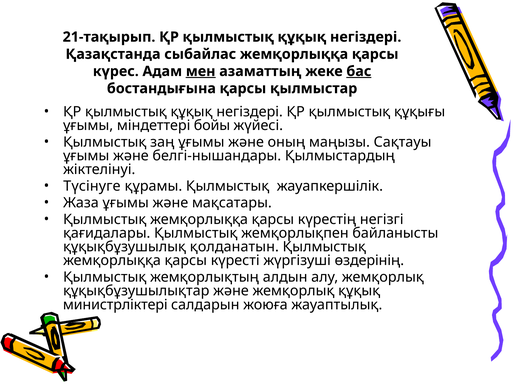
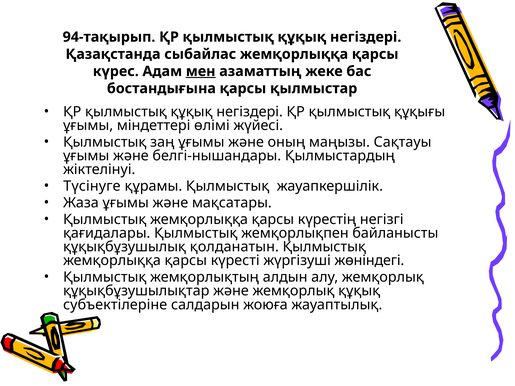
21-тақырып: 21-тақырып -> 94-тақырып
бас underline: present -> none
бойы: бойы -> өлiмi
өздерiнiң: өздерiнiң -> жөнiндегi
министрліктері: министрліктері -> субъектілеріне
